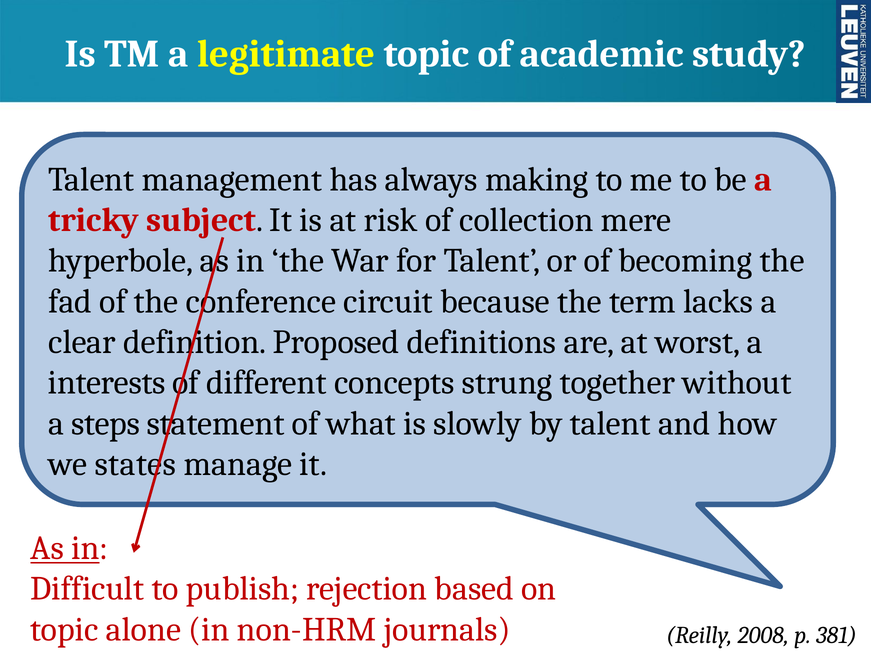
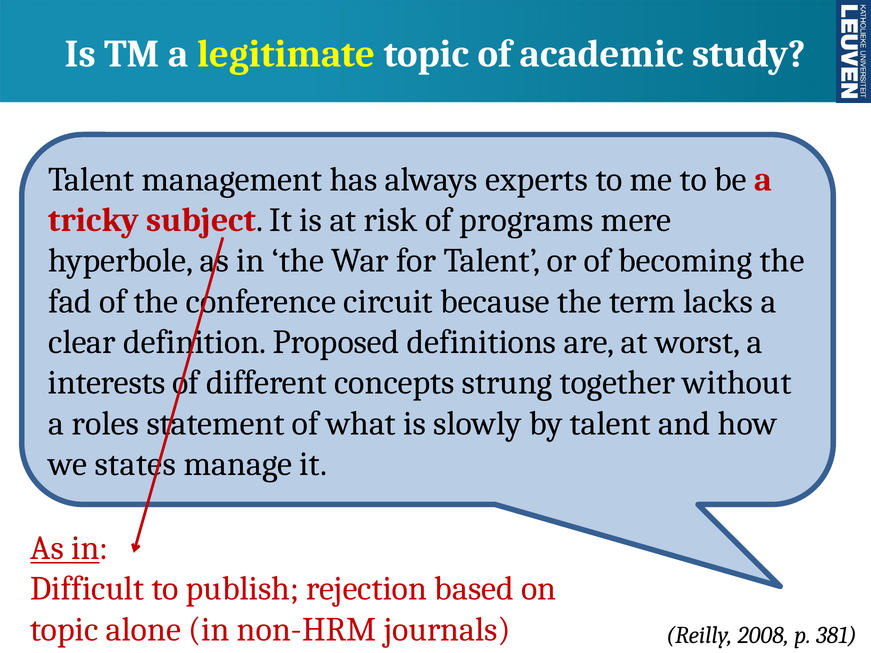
making: making -> experts
collection: collection -> programs
steps: steps -> roles
